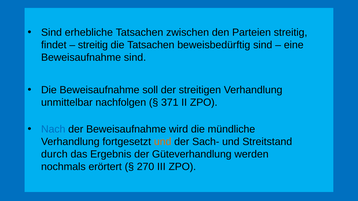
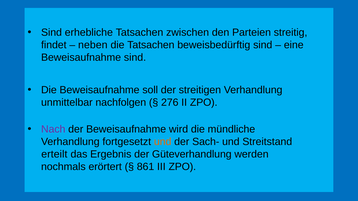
streitig at (93, 45): streitig -> neben
371: 371 -> 276
Nach colour: blue -> purple
durch: durch -> erteilt
270: 270 -> 861
